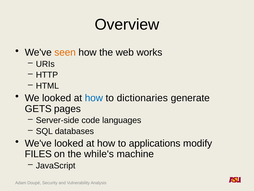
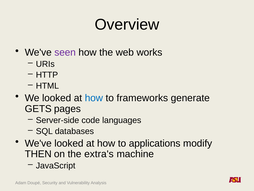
seen colour: orange -> purple
dictionaries: dictionaries -> frameworks
FILES: FILES -> THEN
while's: while's -> extra's
